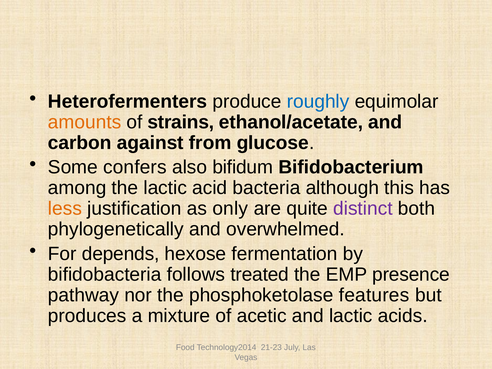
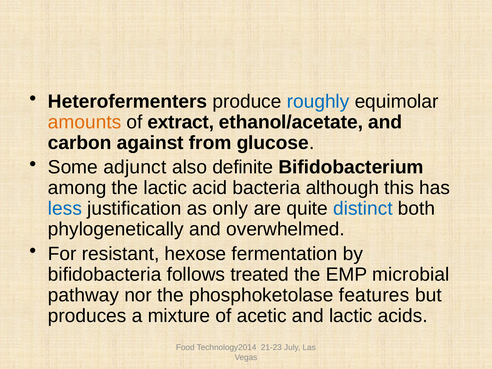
strains: strains -> extract
confers: confers -> adjunct
bifidum: bifidum -> definite
less colour: orange -> blue
distinct colour: purple -> blue
depends: depends -> resistant
presence: presence -> microbial
